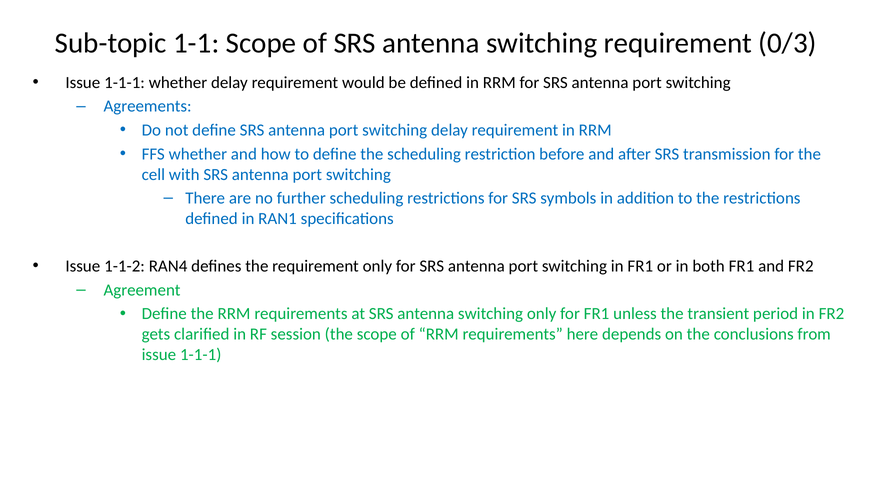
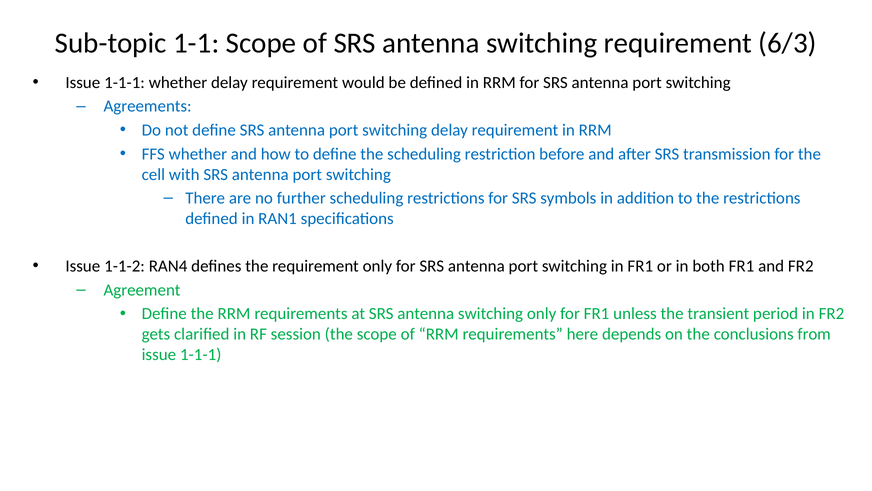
0/3: 0/3 -> 6/3
